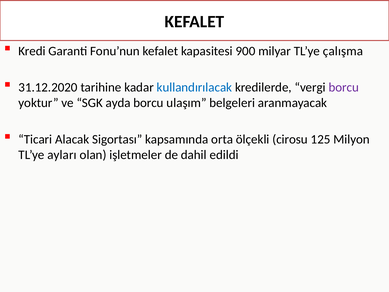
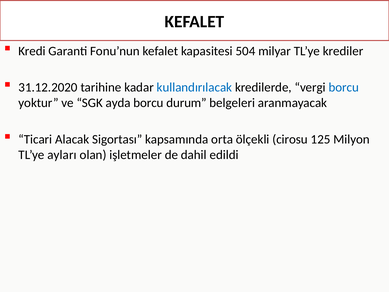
900: 900 -> 504
çalışma: çalışma -> krediler
borcu at (344, 87) colour: purple -> blue
ulaşım: ulaşım -> durum
